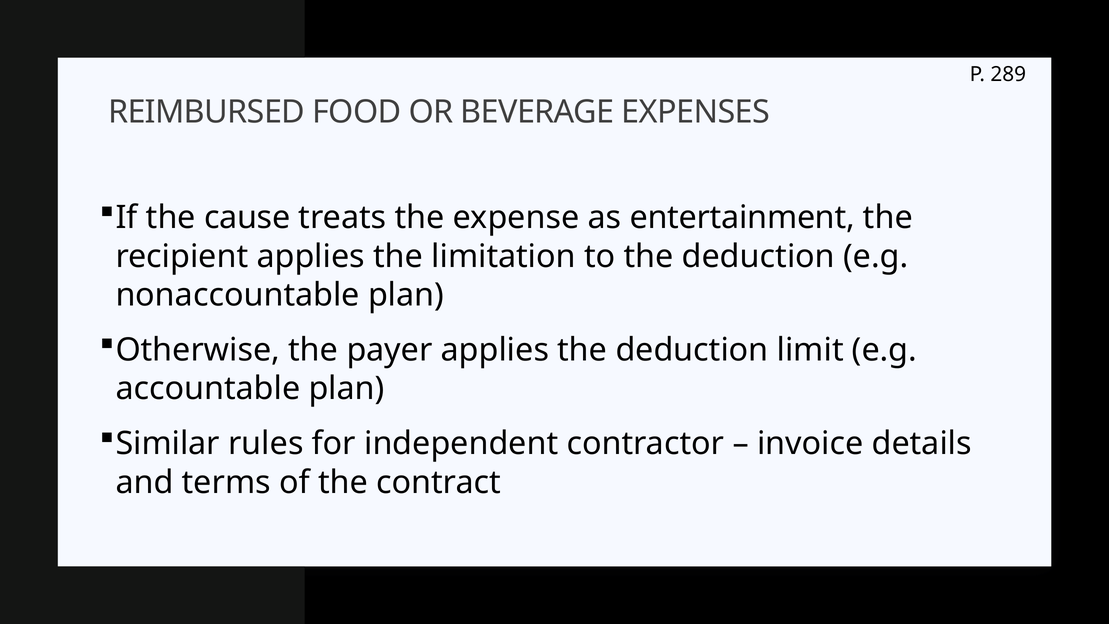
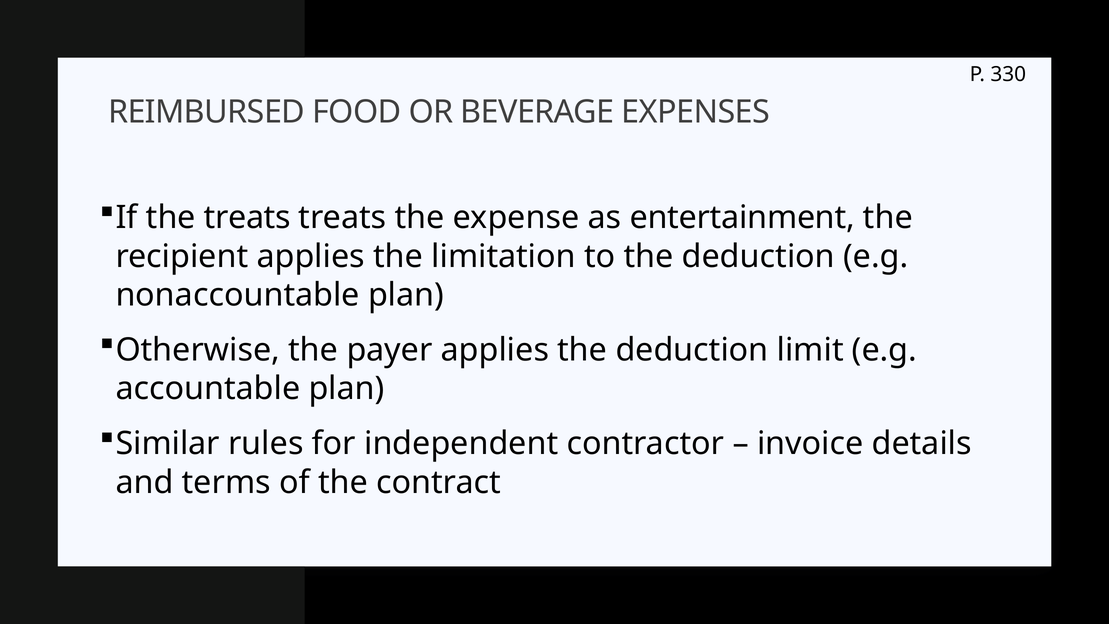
289: 289 -> 330
the cause: cause -> treats
